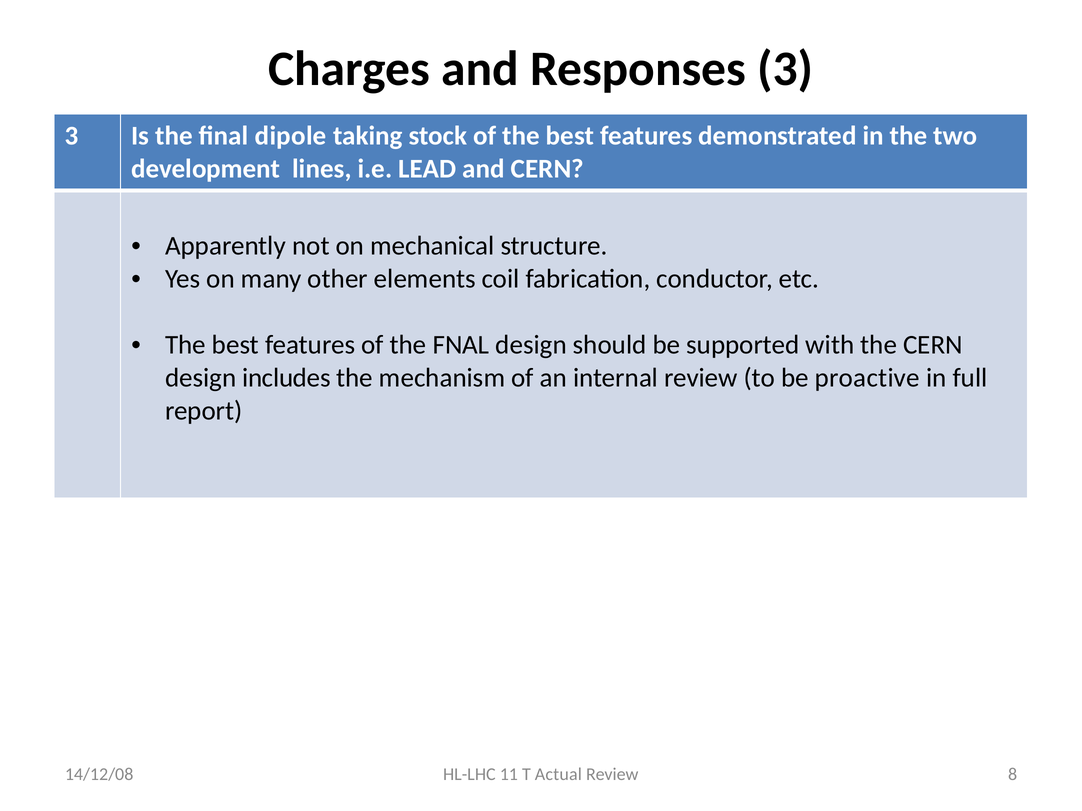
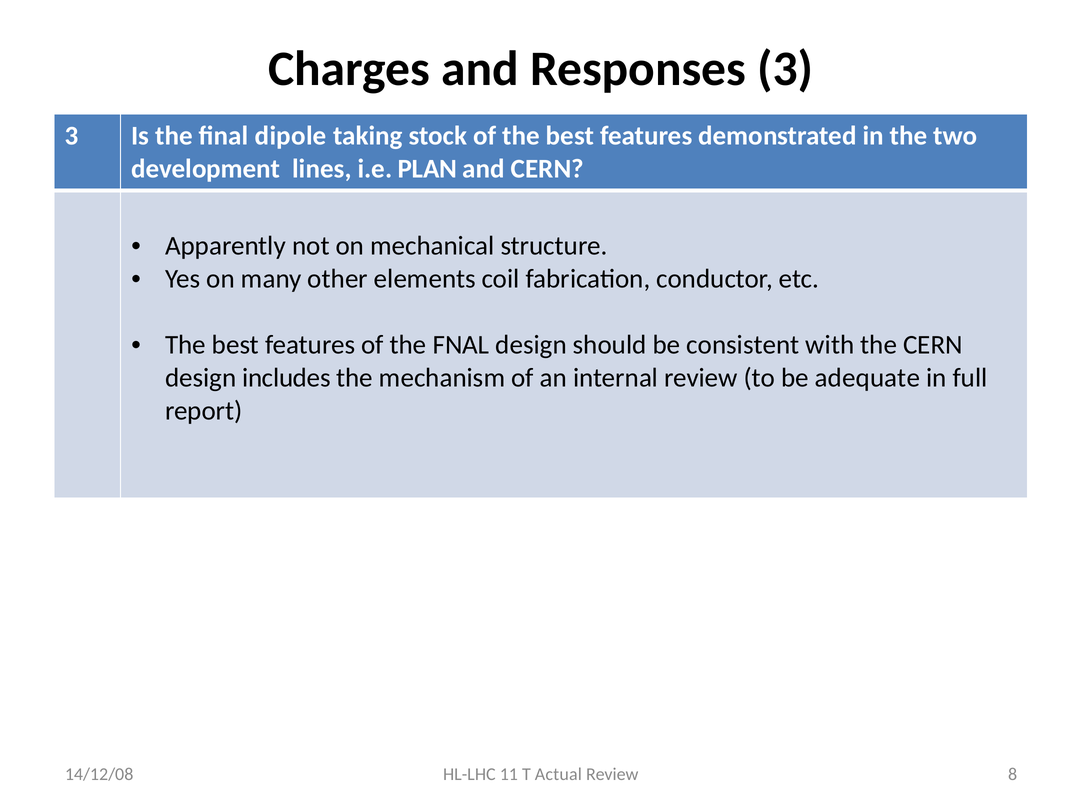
LEAD: LEAD -> PLAN
supported: supported -> consistent
proactive: proactive -> adequate
